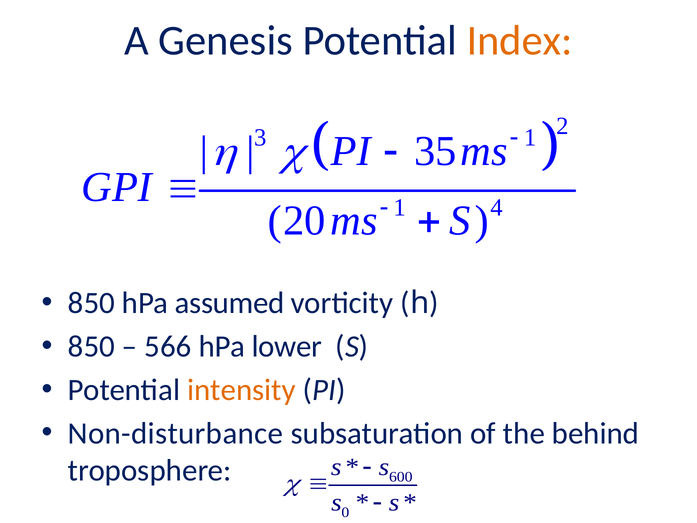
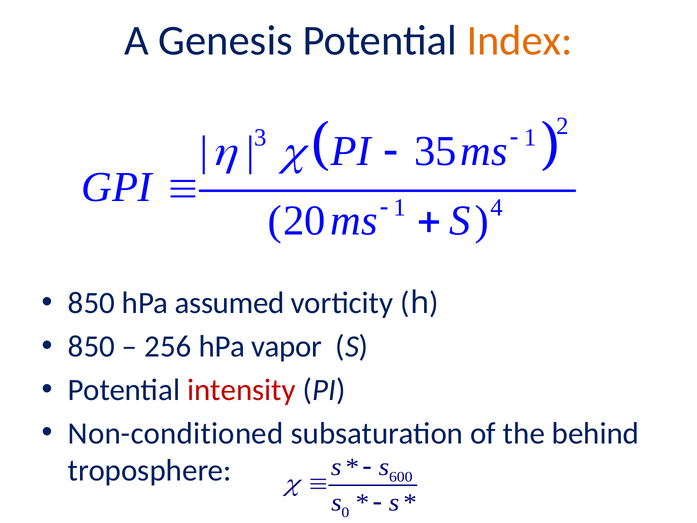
566: 566 -> 256
lower: lower -> vapor
intensity colour: orange -> red
Non-disturbance: Non-disturbance -> Non-conditioned
